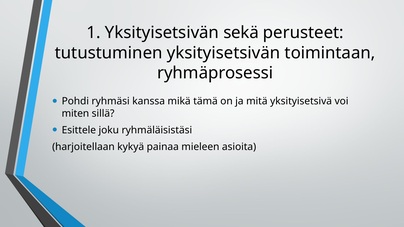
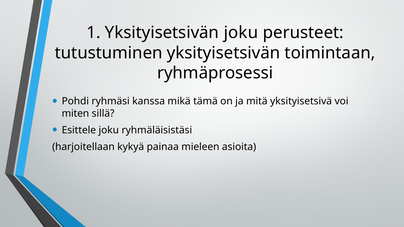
Yksityisetsivän sekä: sekä -> joku
